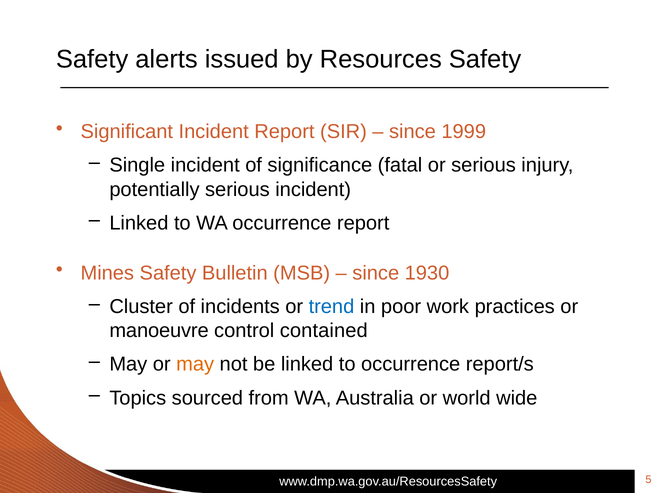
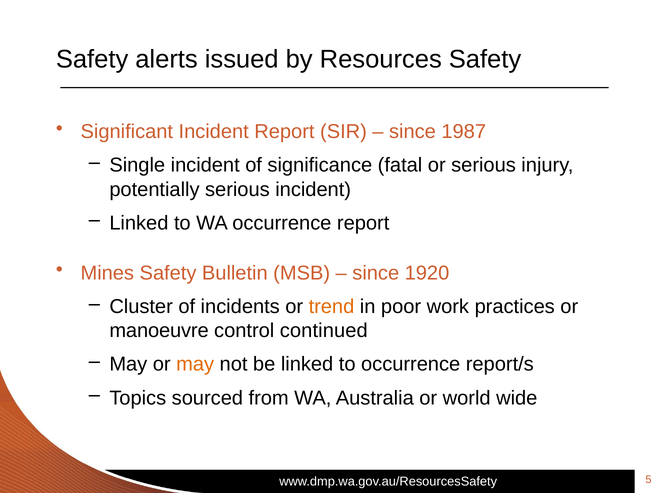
1999: 1999 -> 1987
1930: 1930 -> 1920
trend colour: blue -> orange
contained: contained -> continued
